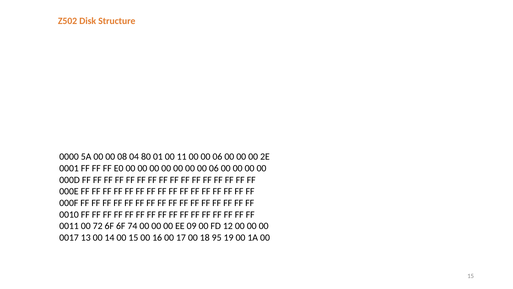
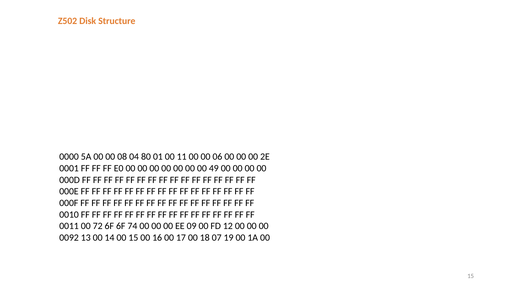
00 00 00 06: 06 -> 49
0017: 0017 -> 0092
95: 95 -> 07
